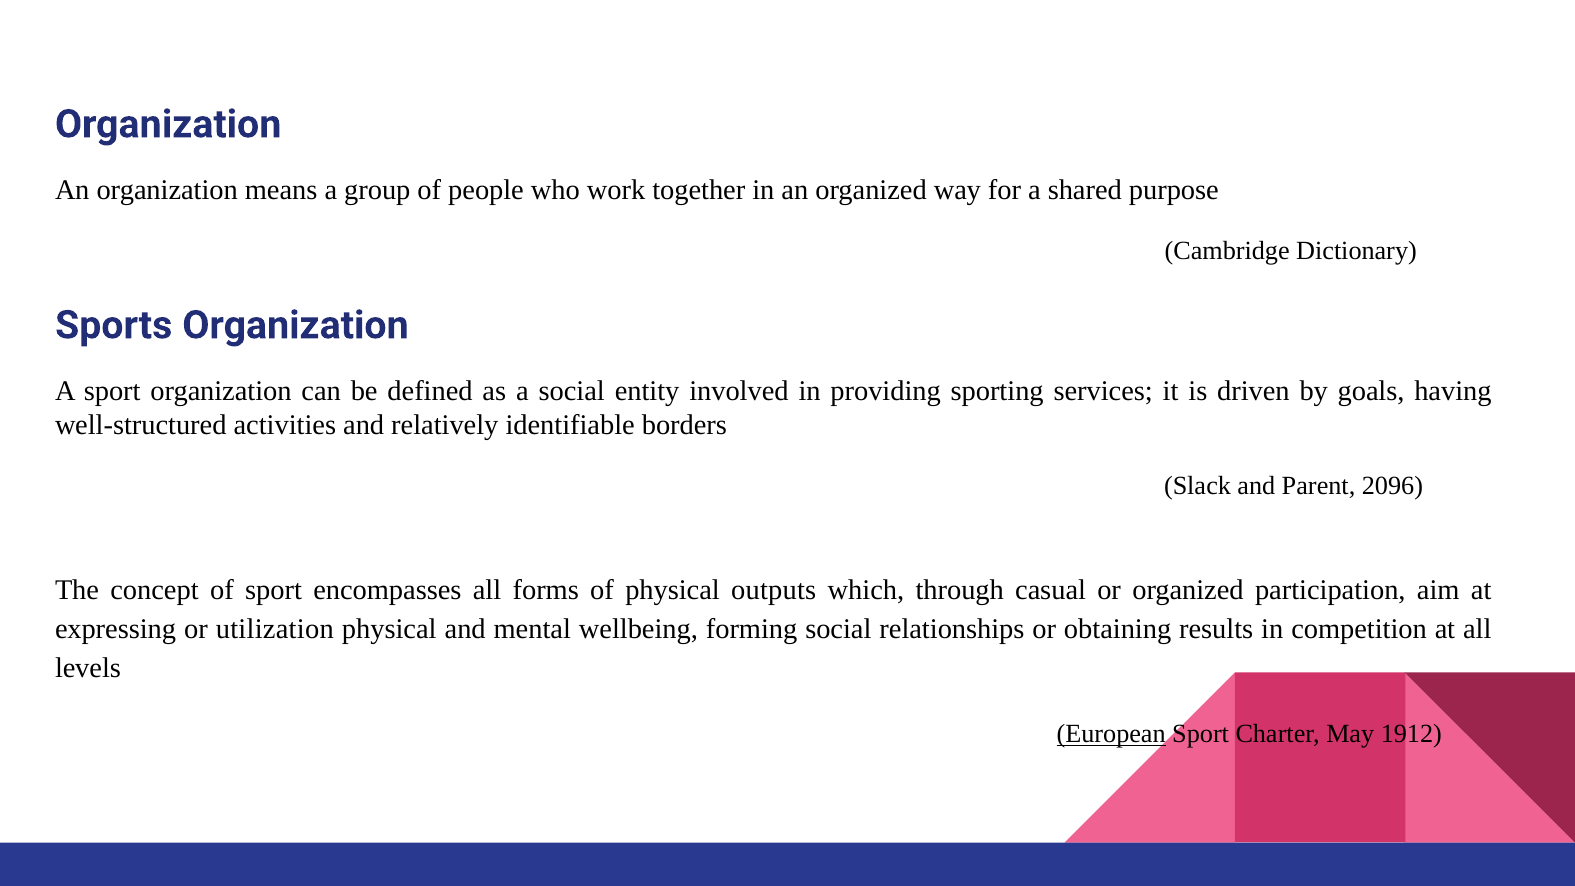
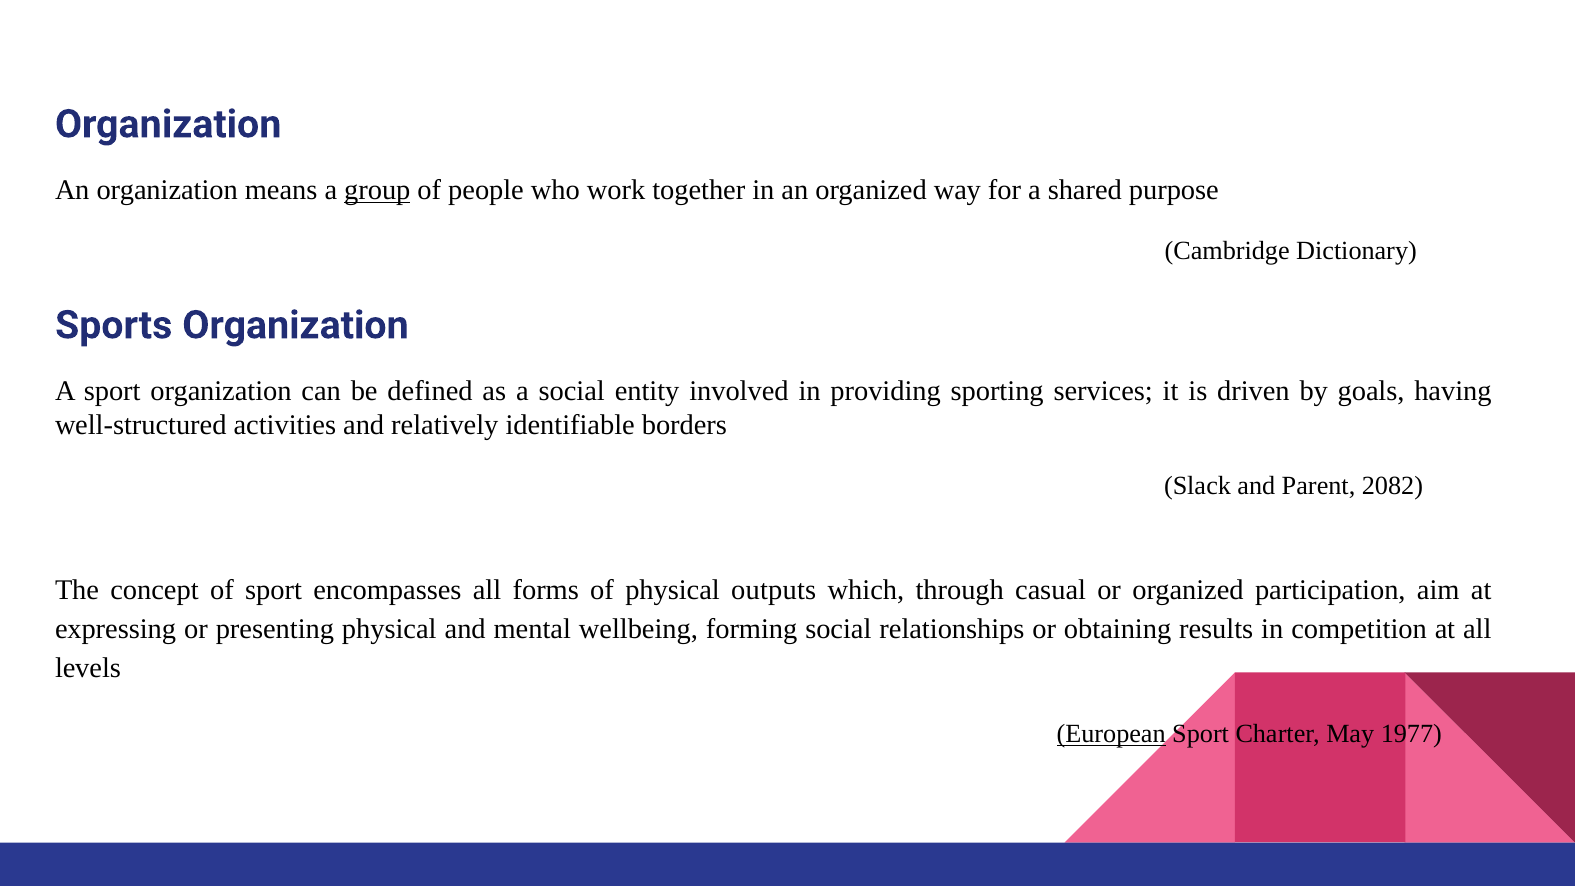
group underline: none -> present
2096: 2096 -> 2082
utilization: utilization -> presenting
1912: 1912 -> 1977
